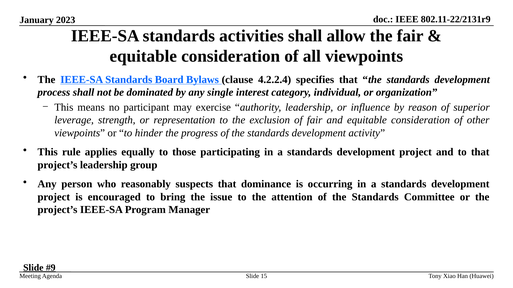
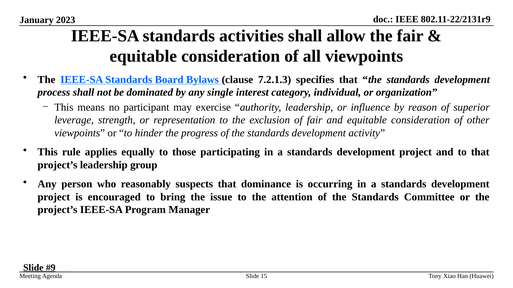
4.2.2.4: 4.2.2.4 -> 7.2.1.3
